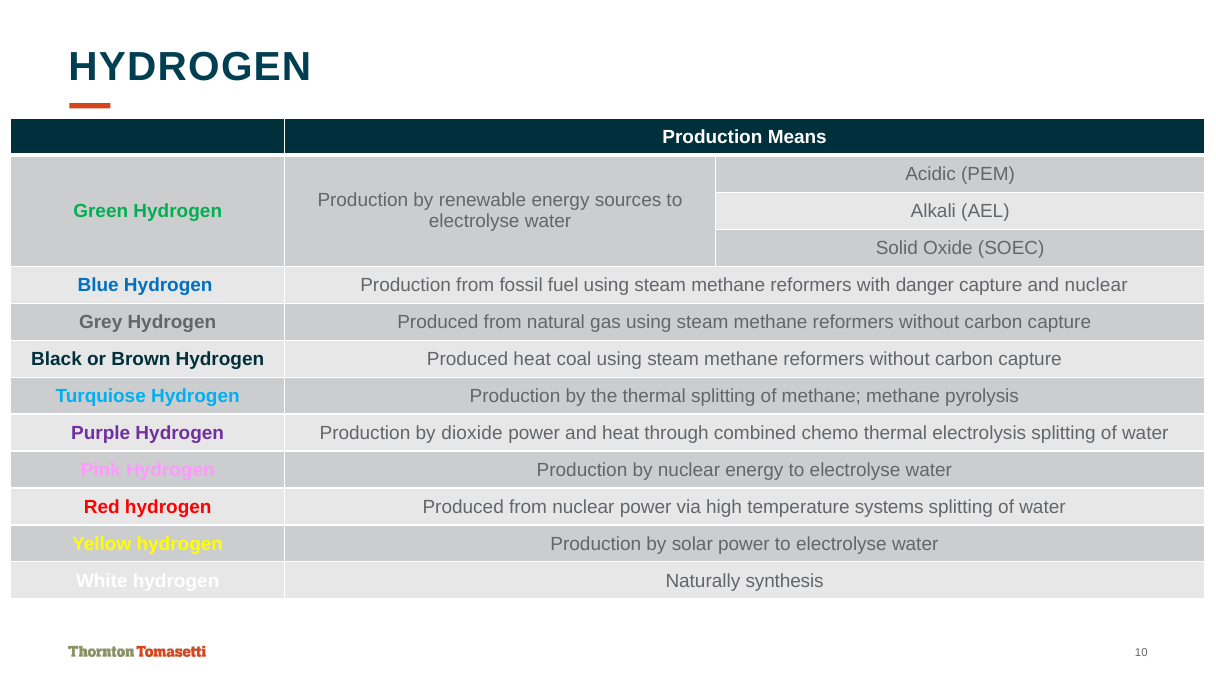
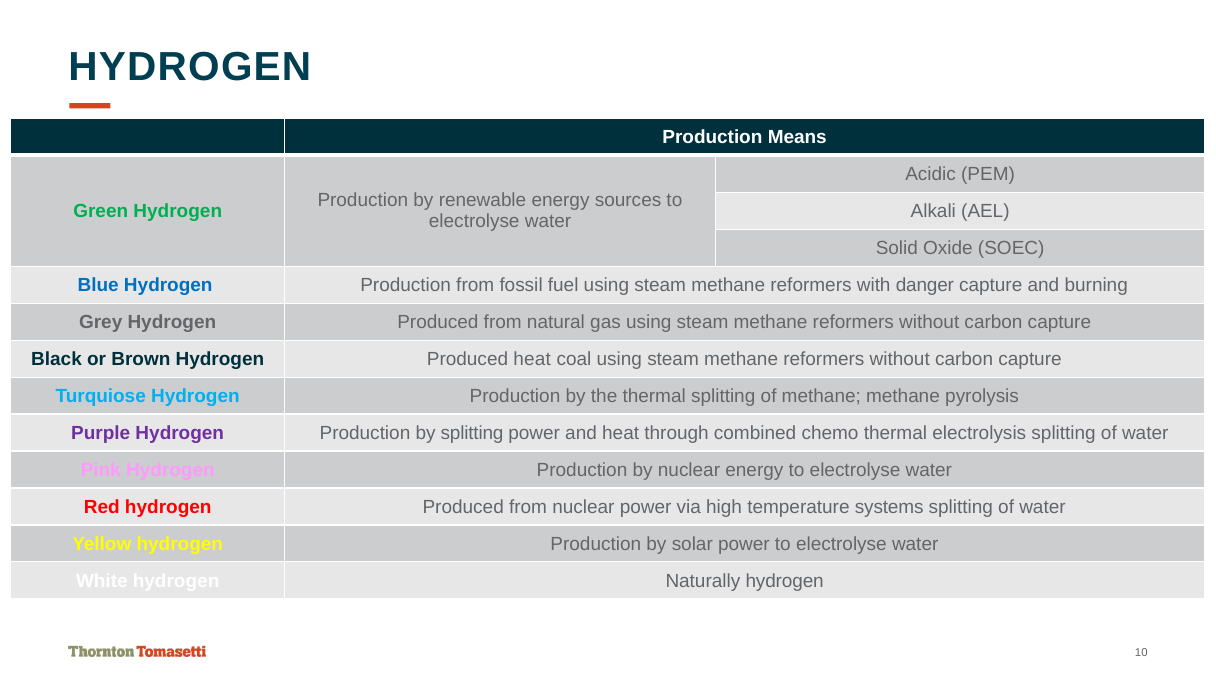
and nuclear: nuclear -> burning
by dioxide: dioxide -> splitting
Naturally synthesis: synthesis -> hydrogen
